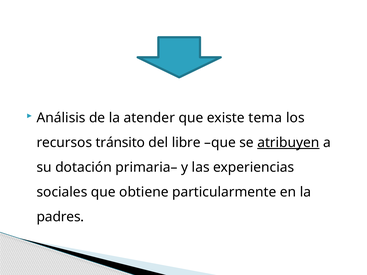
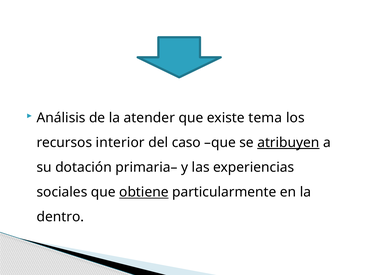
tránsito: tránsito -> interior
libre: libre -> caso
obtiene underline: none -> present
padres: padres -> dentro
